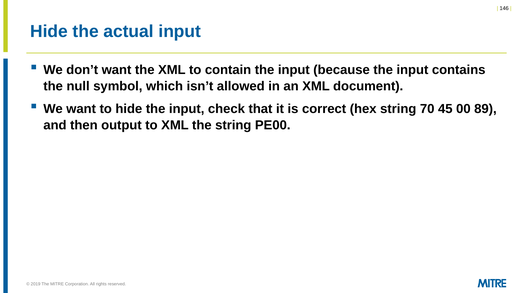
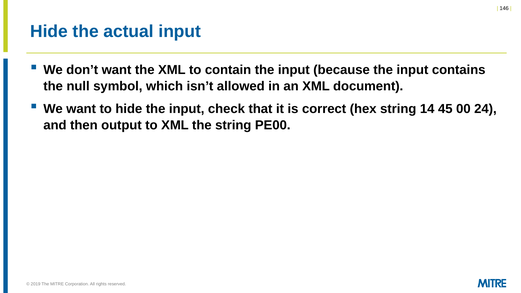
70: 70 -> 14
89: 89 -> 24
